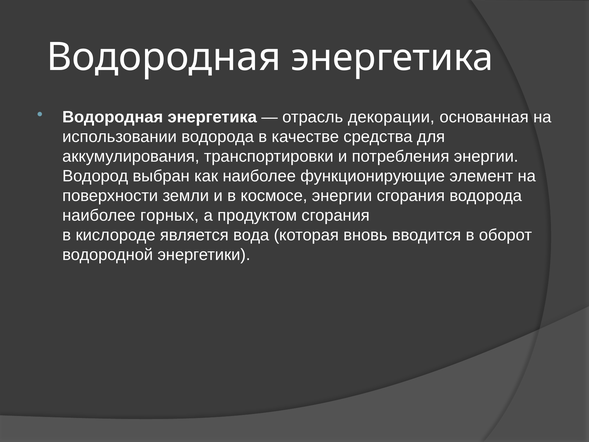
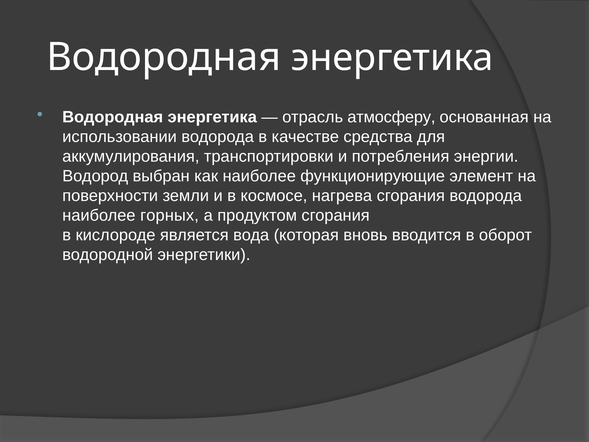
декорации: декорации -> атмосферу
космосе энергии: энергии -> нагрева
